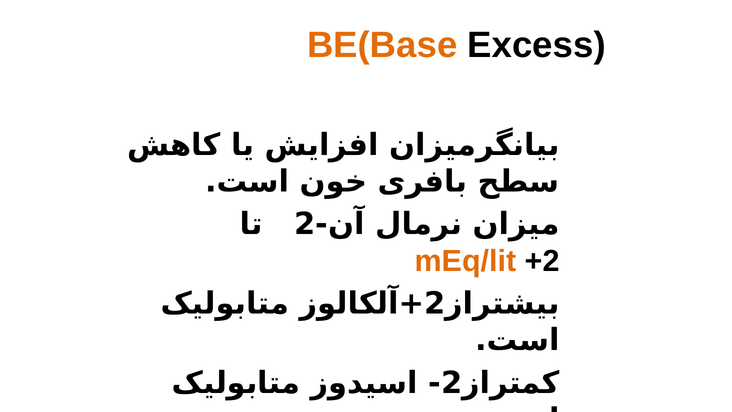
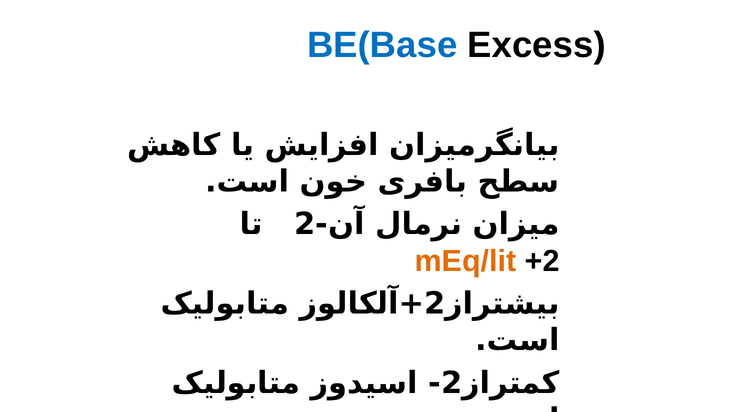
BE(Base colour: orange -> blue
